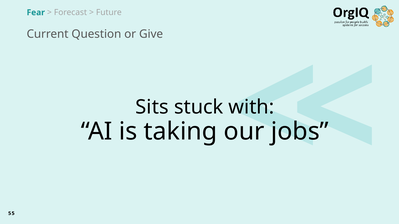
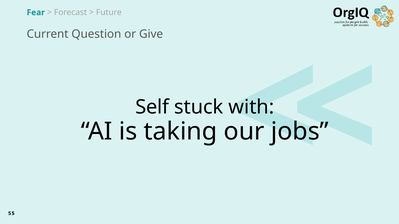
Sits: Sits -> Self
